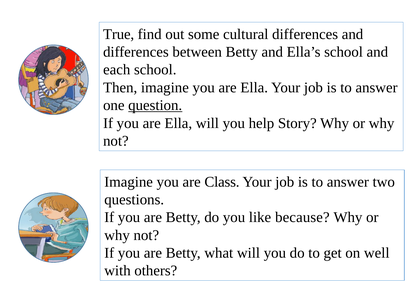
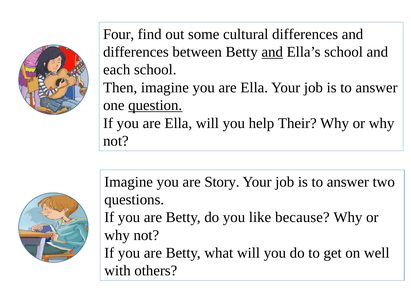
True: True -> Four
and at (272, 52) underline: none -> present
Story: Story -> Their
Class: Class -> Story
